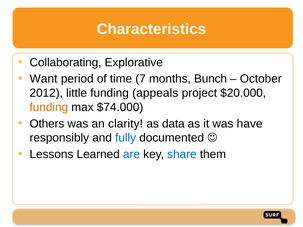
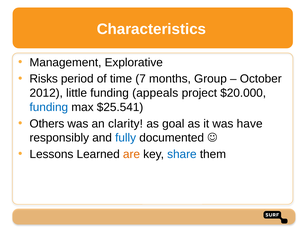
Collaborating: Collaborating -> Management
Want: Want -> Risks
Bunch: Bunch -> Group
funding at (49, 107) colour: orange -> blue
$74.000: $74.000 -> $25.541
data: data -> goal
are colour: blue -> orange
